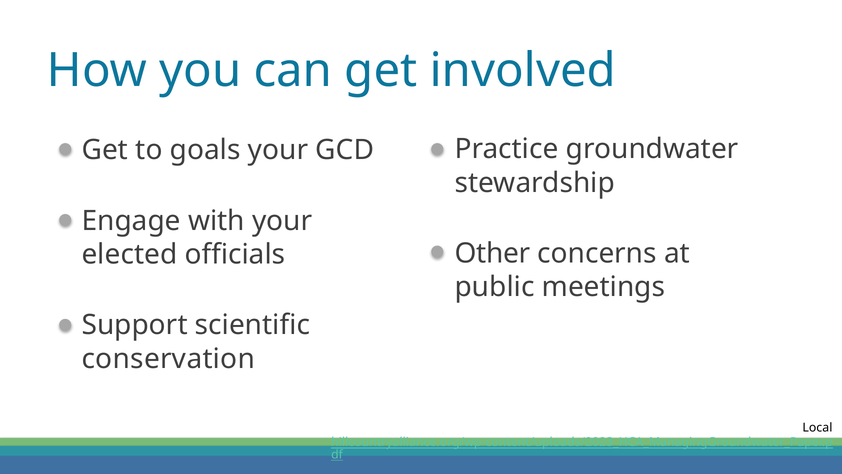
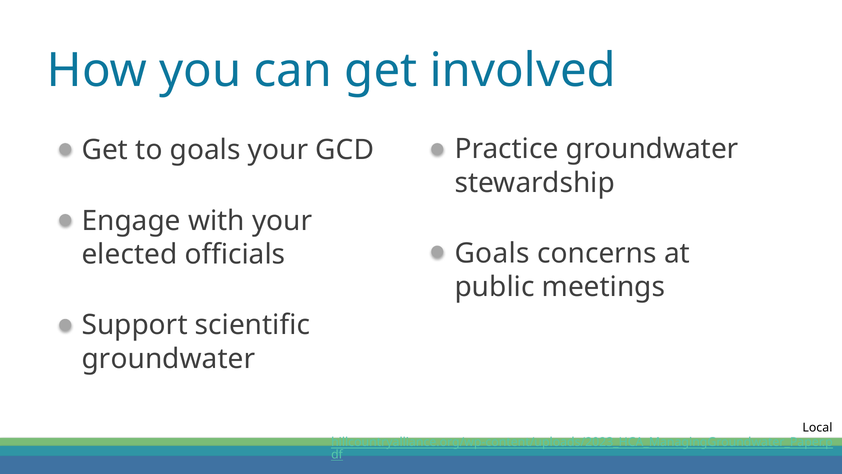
Other at (492, 253): Other -> Goals
conservation at (168, 358): conservation -> groundwater
